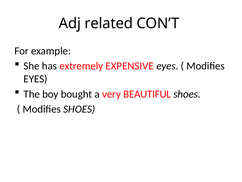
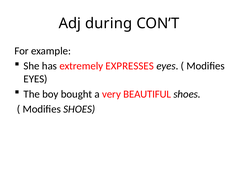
related: related -> during
EXPENSIVE: EXPENSIVE -> EXPRESSES
